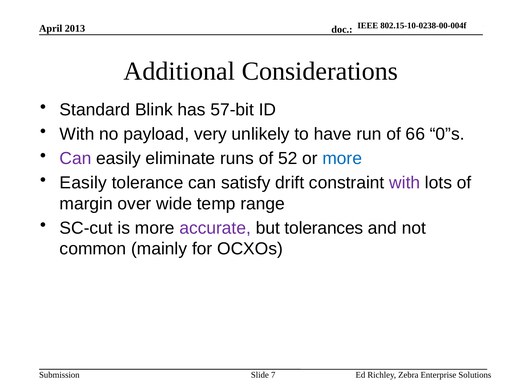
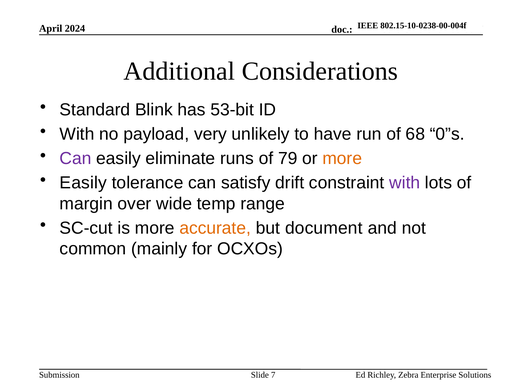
2013: 2013 -> 2024
57-bit: 57-bit -> 53-bit
66: 66 -> 68
52: 52 -> 79
more at (342, 159) colour: blue -> orange
accurate colour: purple -> orange
tolerances: tolerances -> document
